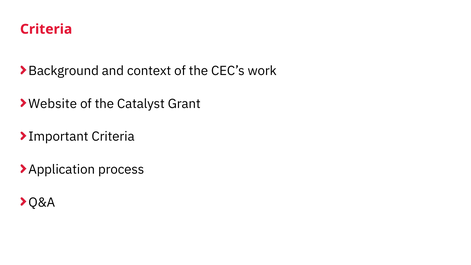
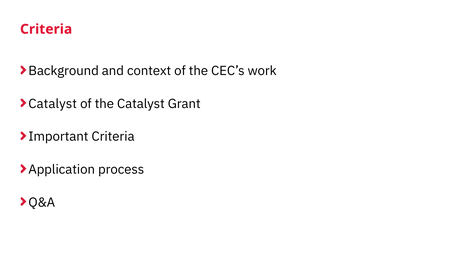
Website at (53, 104): Website -> Catalyst
